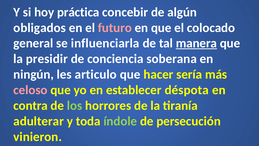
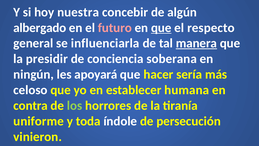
práctica: práctica -> nuestra
obligados: obligados -> albergado
que at (161, 28) underline: none -> present
colocado: colocado -> respecto
articulo: articulo -> apoyará
celoso colour: pink -> white
déspota: déspota -> humana
adulterar: adulterar -> uniforme
índole colour: light green -> white
